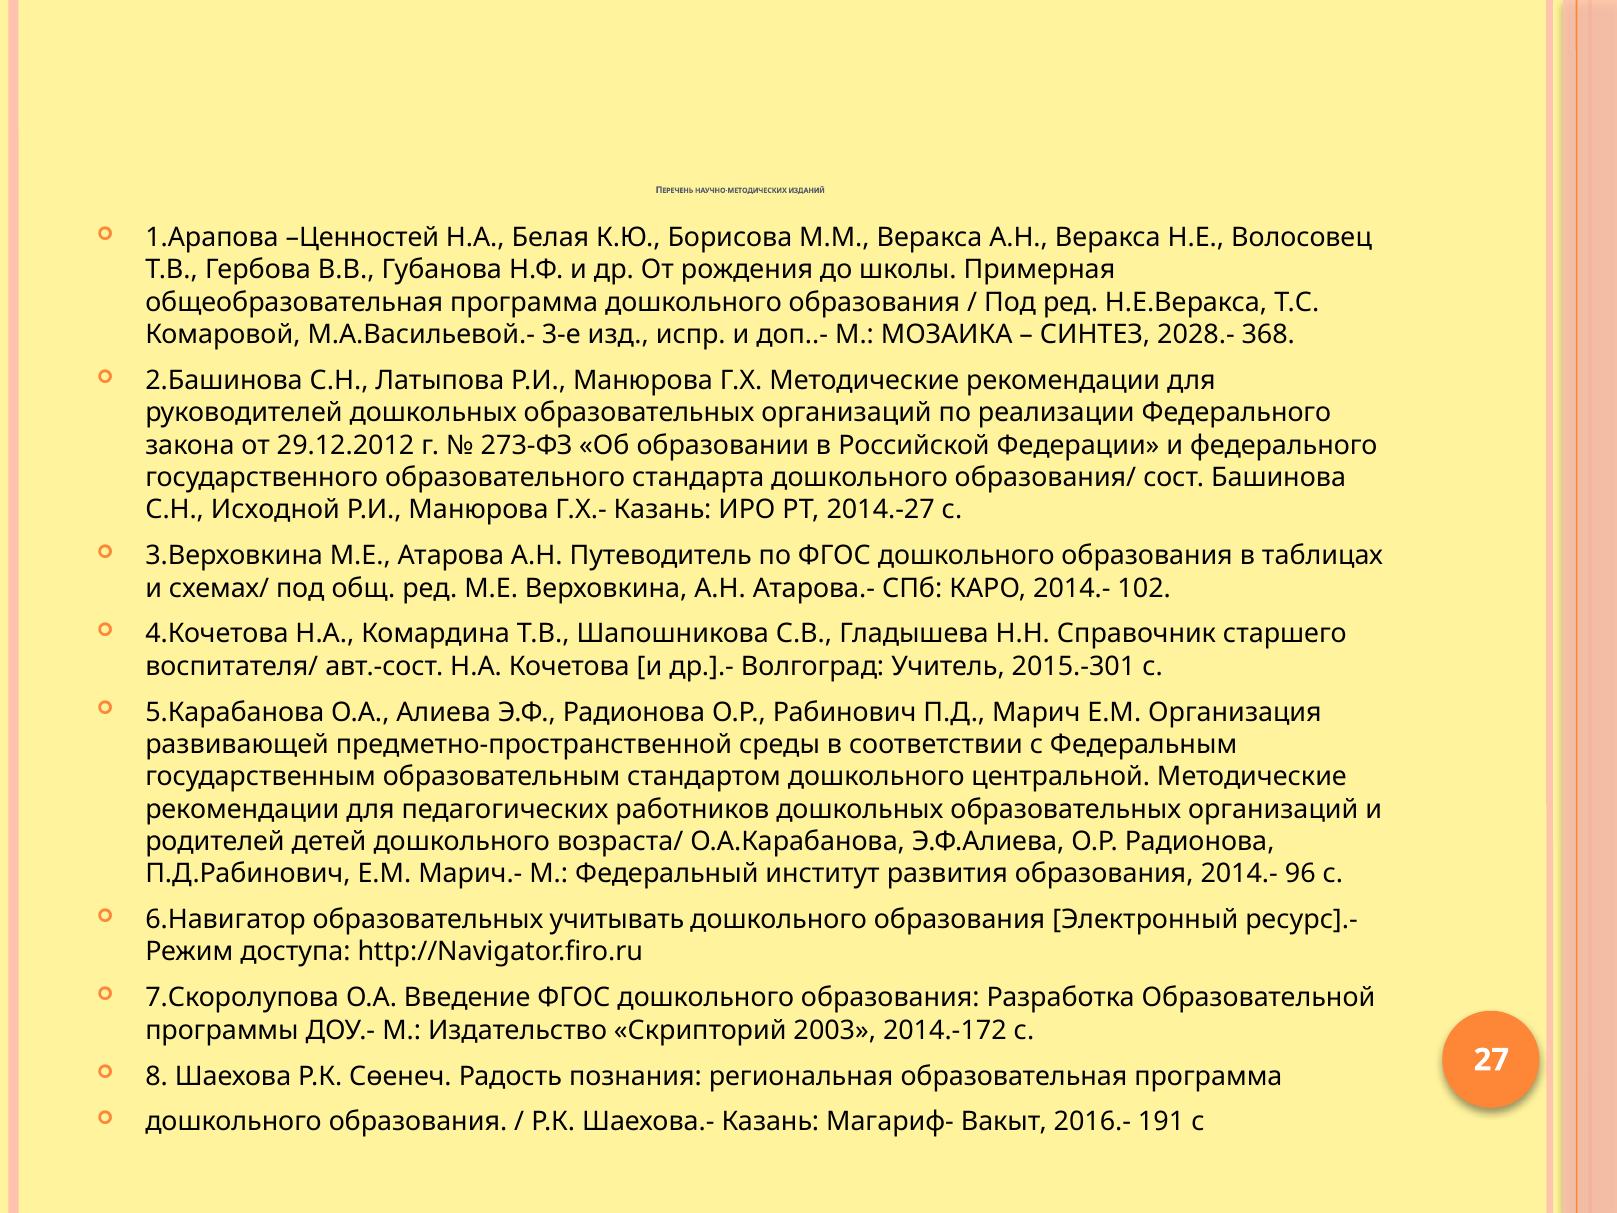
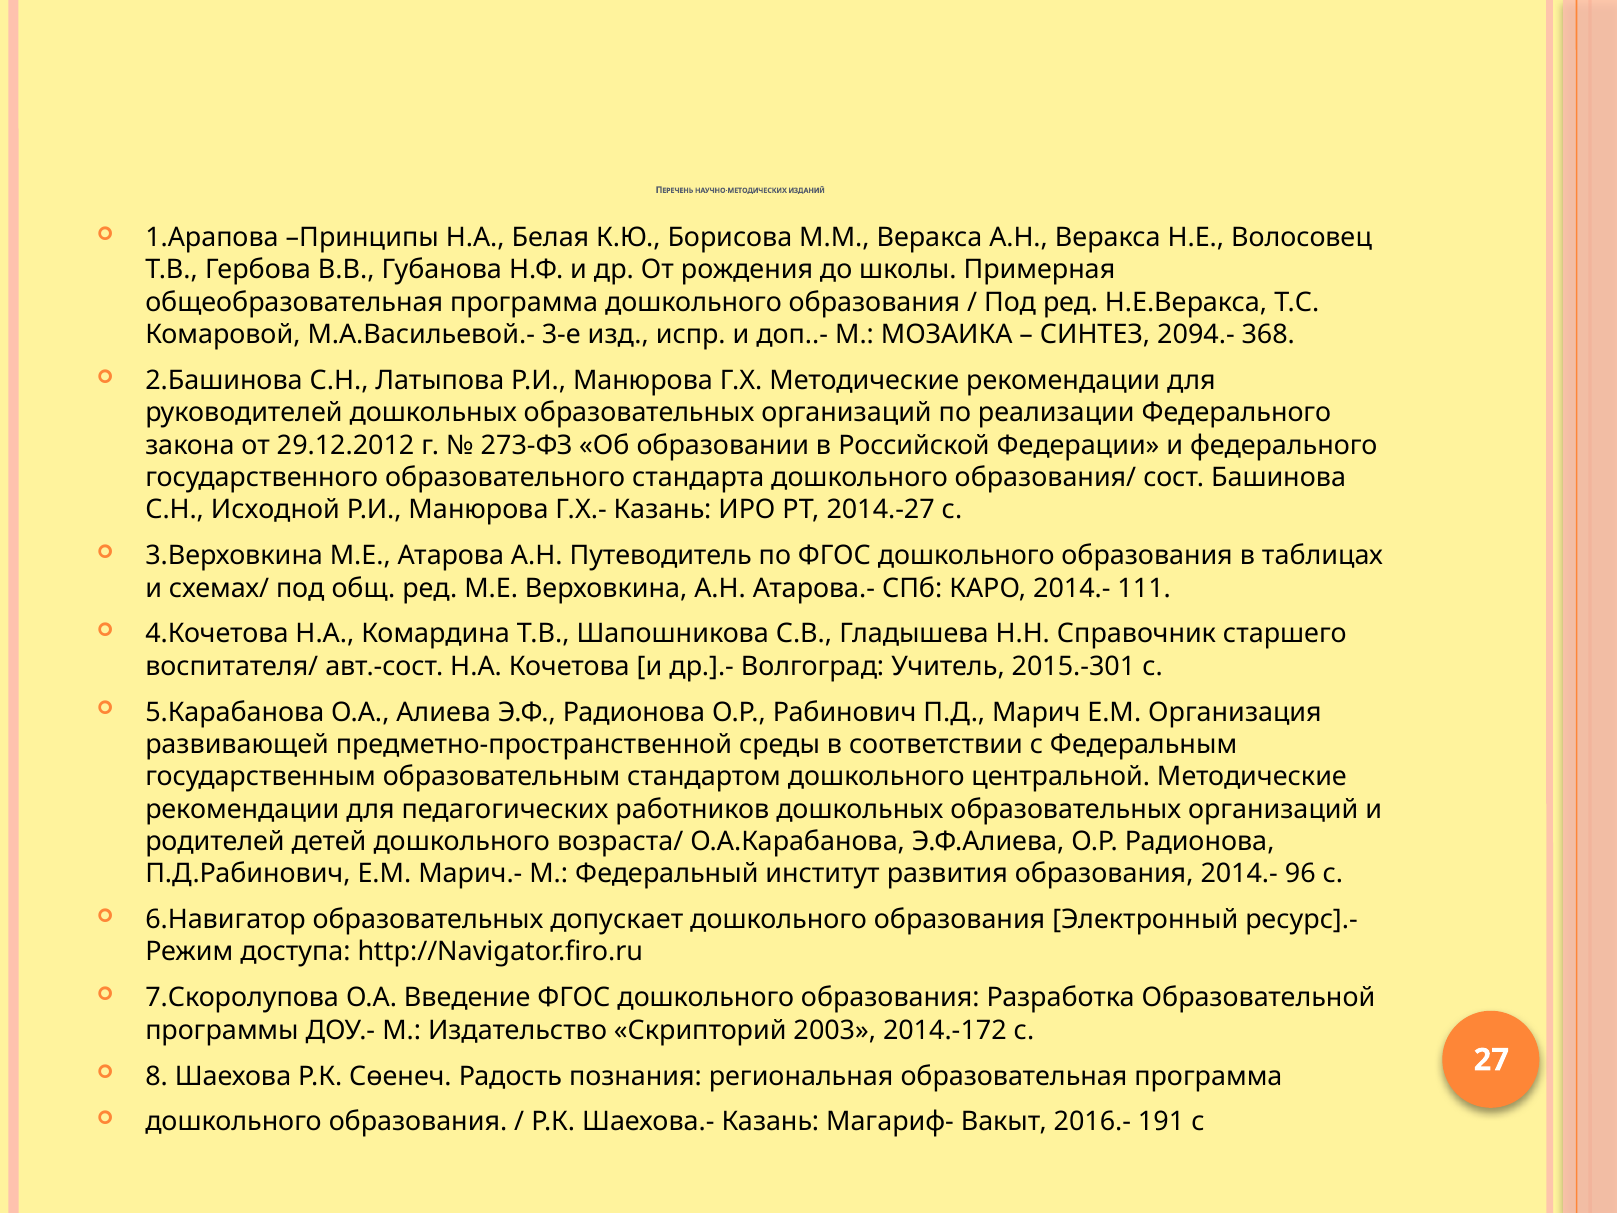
Ценностей: Ценностей -> Принципы
2028.-: 2028.- -> 2094.-
102: 102 -> 111
учитывать: учитывать -> допускает
